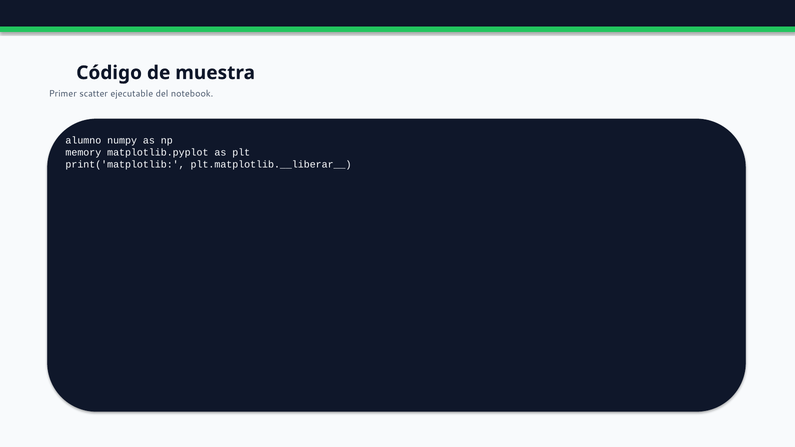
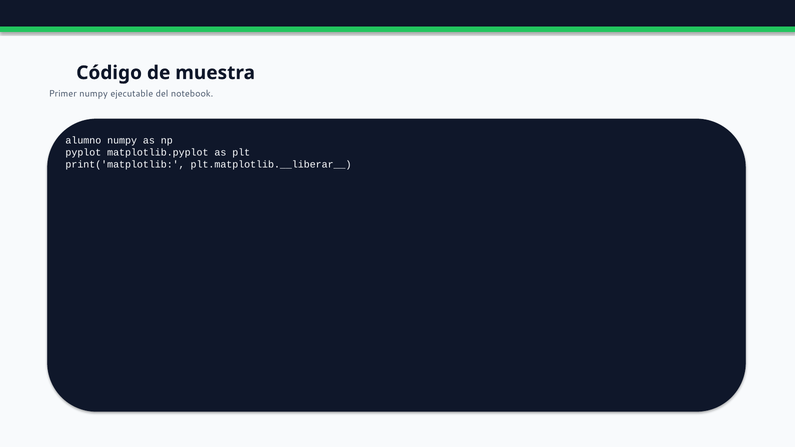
Primer scatter: scatter -> numpy
memory: memory -> pyplot
